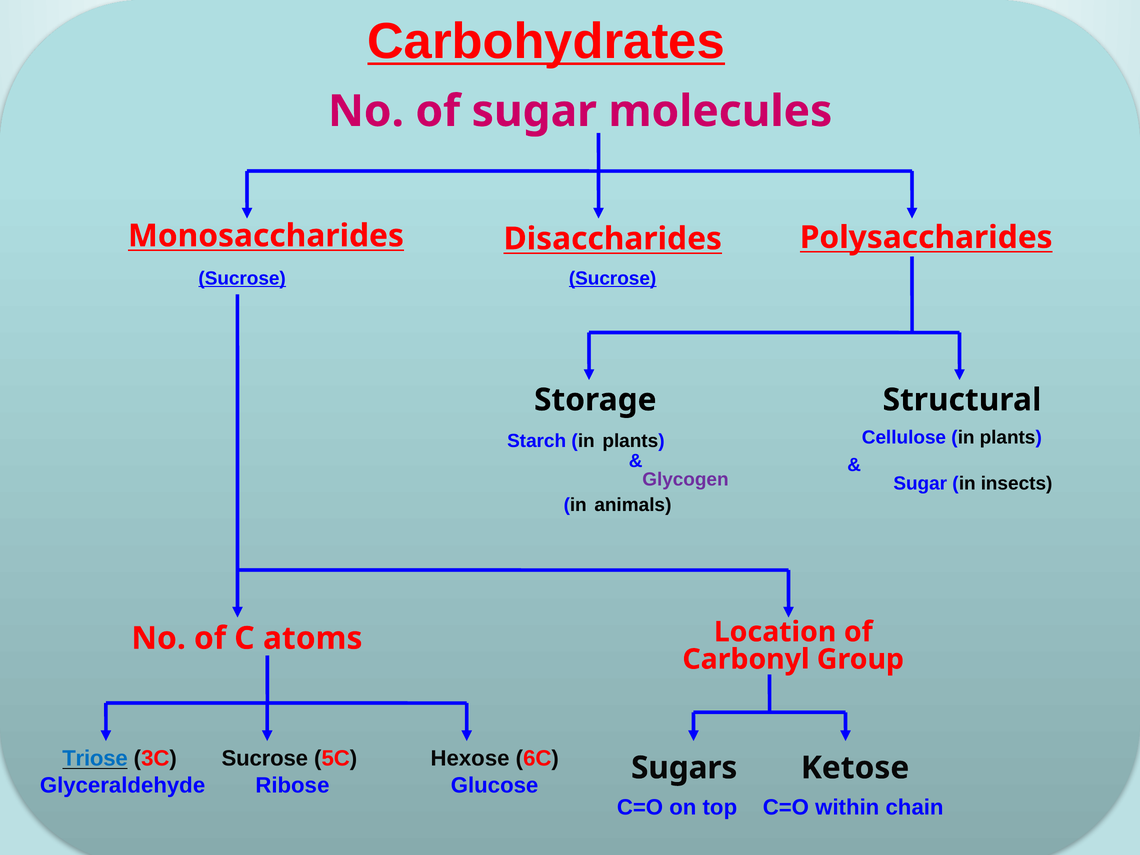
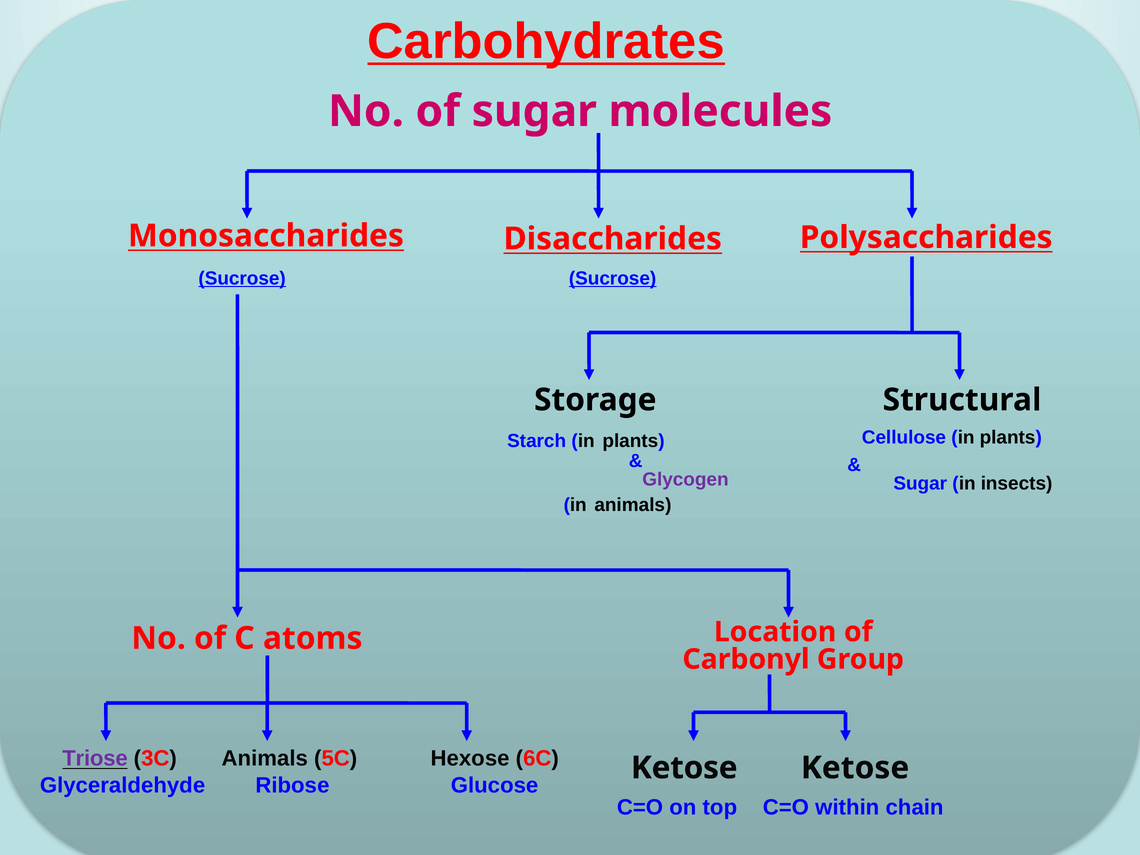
Triose colour: blue -> purple
Sucrose at (265, 759): Sucrose -> Animals
Sugars at (684, 768): Sugars -> Ketose
